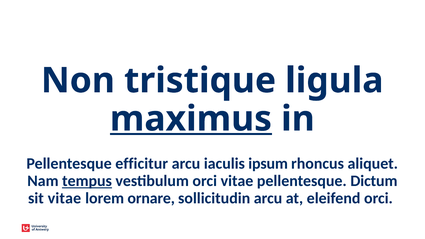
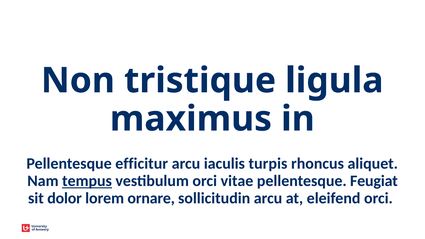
maximus underline: present -> none
ipsum: ipsum -> turpis
Dictum: Dictum -> Feugiat
sit vitae: vitae -> dolor
